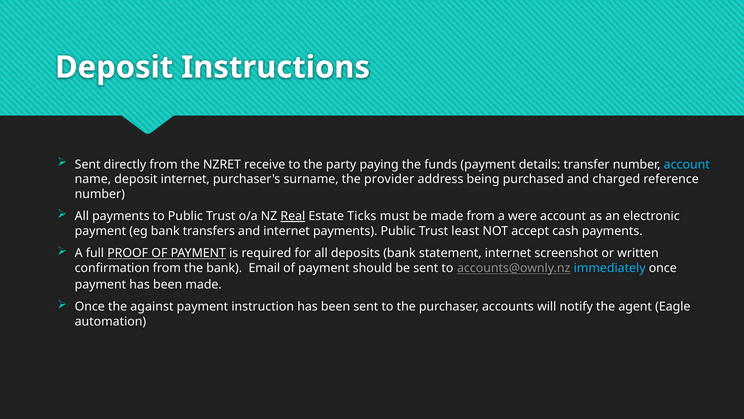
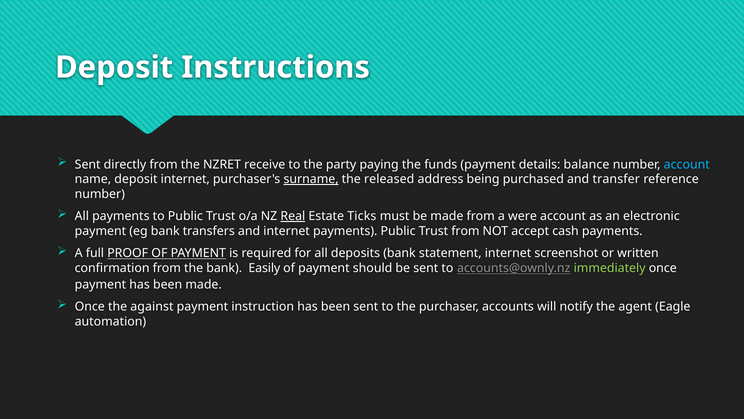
transfer: transfer -> balance
surname underline: none -> present
provider: provider -> released
charged: charged -> transfer
Trust least: least -> from
Email: Email -> Easily
immediately colour: light blue -> light green
